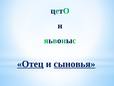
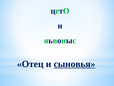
Отец underline: present -> none
